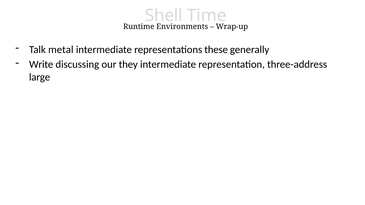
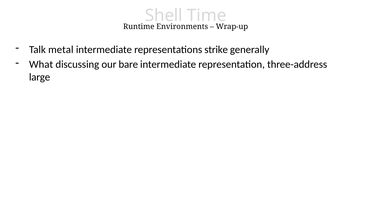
these: these -> strike
Write: Write -> What
they: they -> bare
